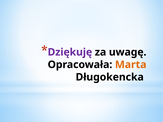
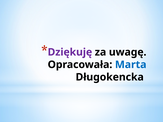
Marta colour: orange -> blue
